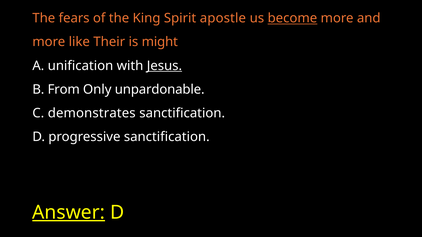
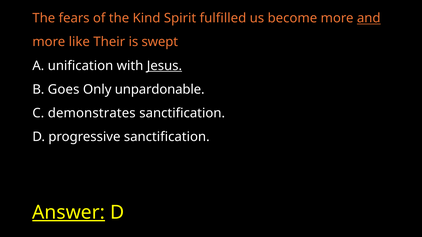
King: King -> Kind
apostle: apostle -> fulfilled
become underline: present -> none
and underline: none -> present
might: might -> swept
From: From -> Goes
